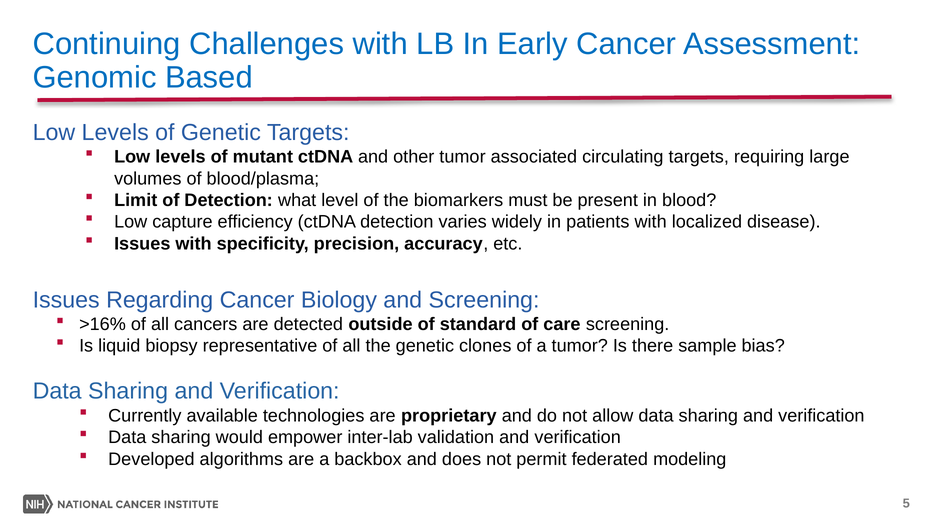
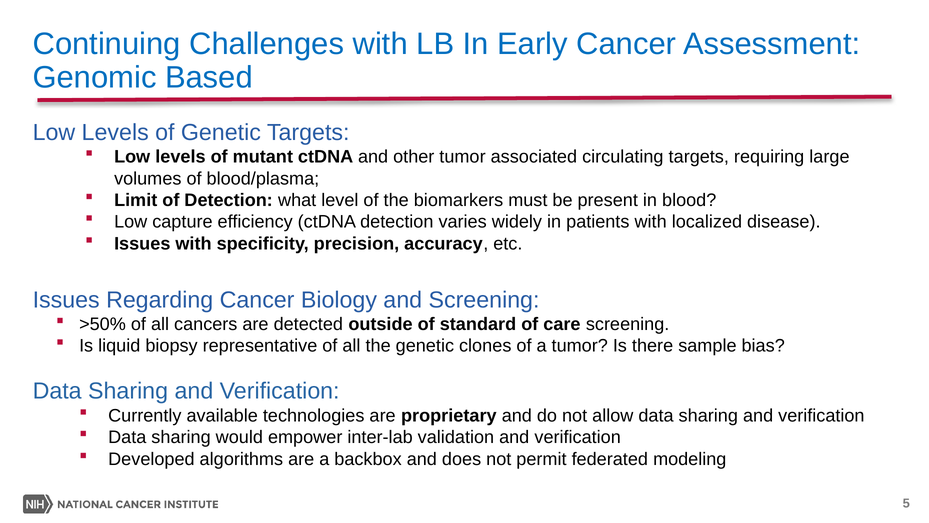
>16%: >16% -> >50%
